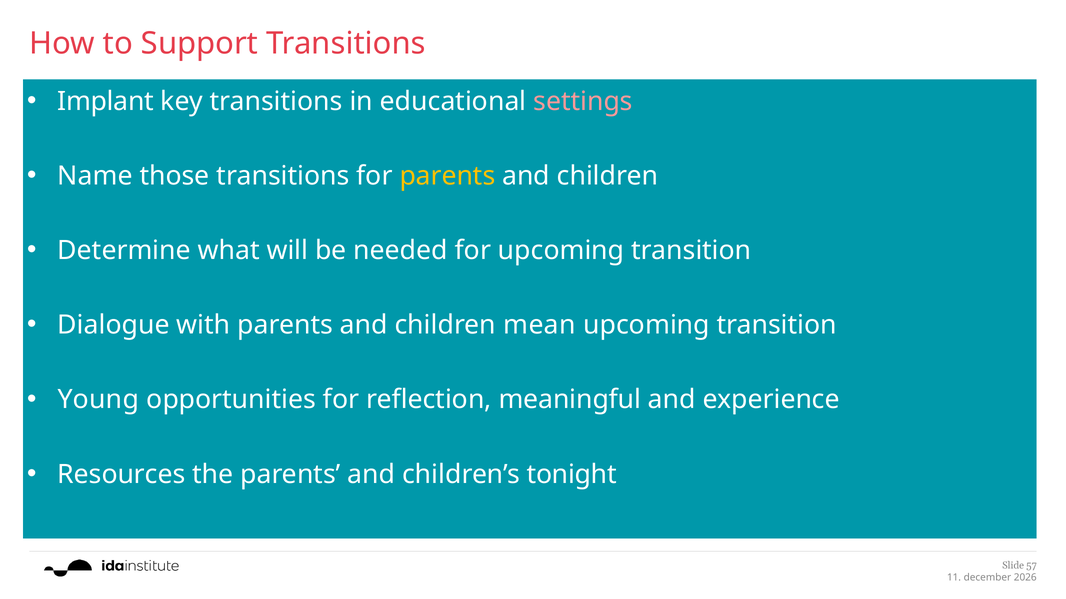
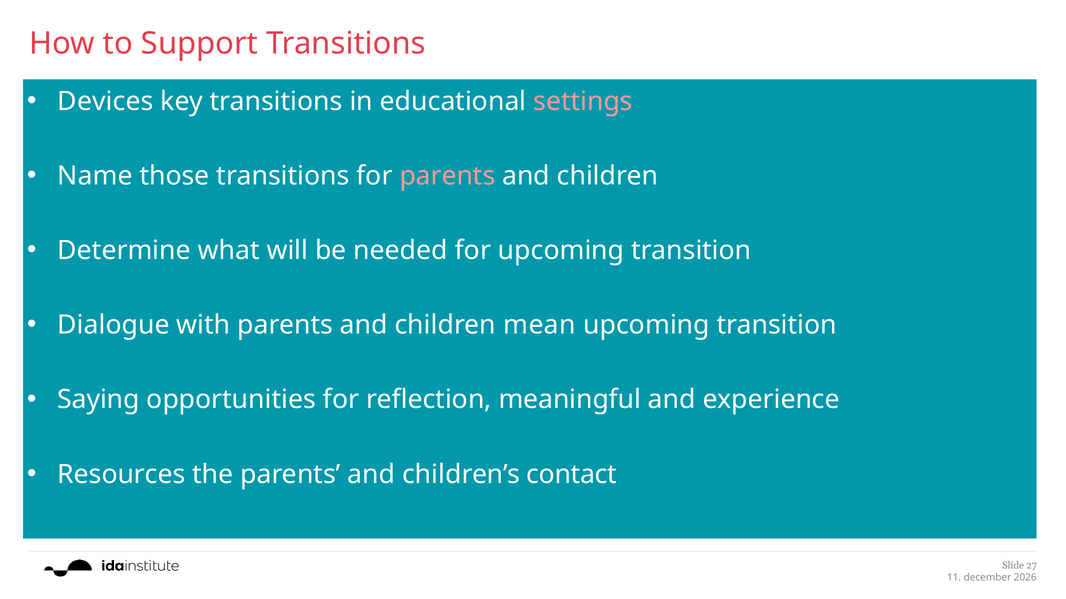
Implant: Implant -> Devices
parents at (447, 176) colour: yellow -> pink
Young: Young -> Saying
tonight: tonight -> contact
57: 57 -> 27
